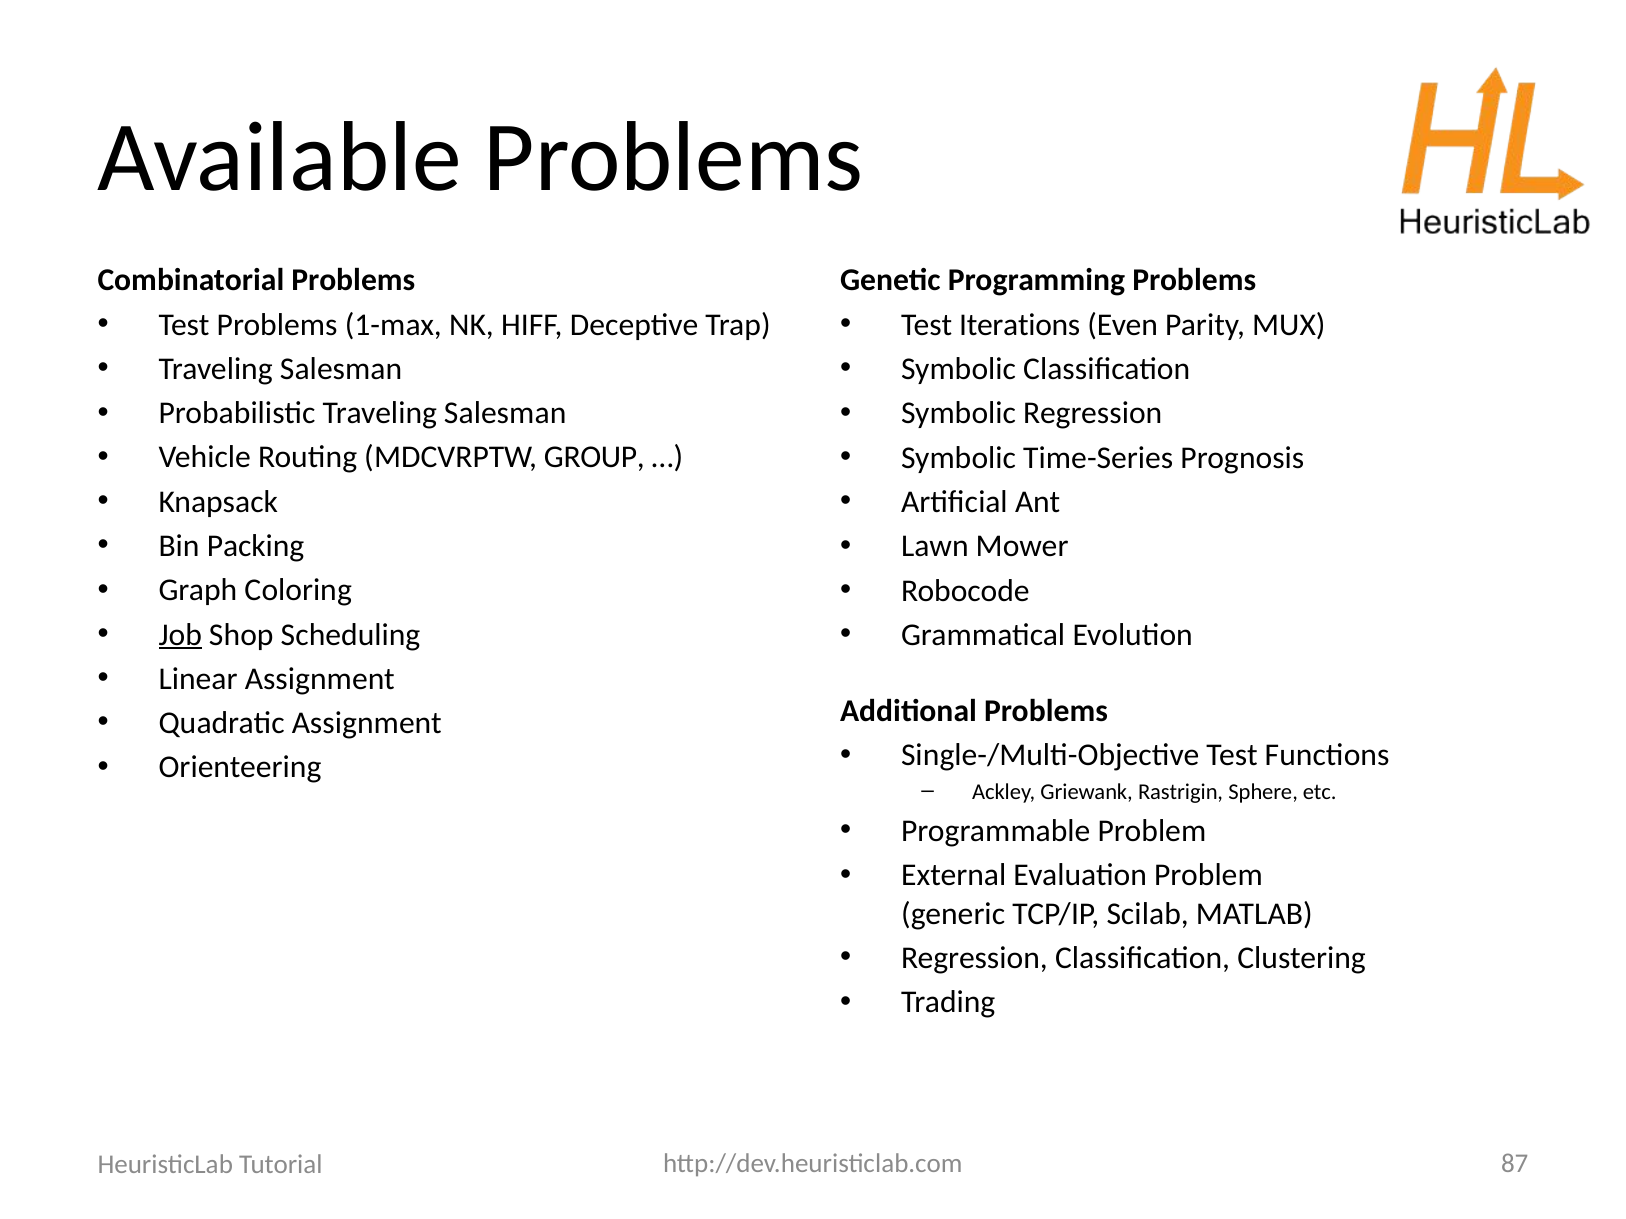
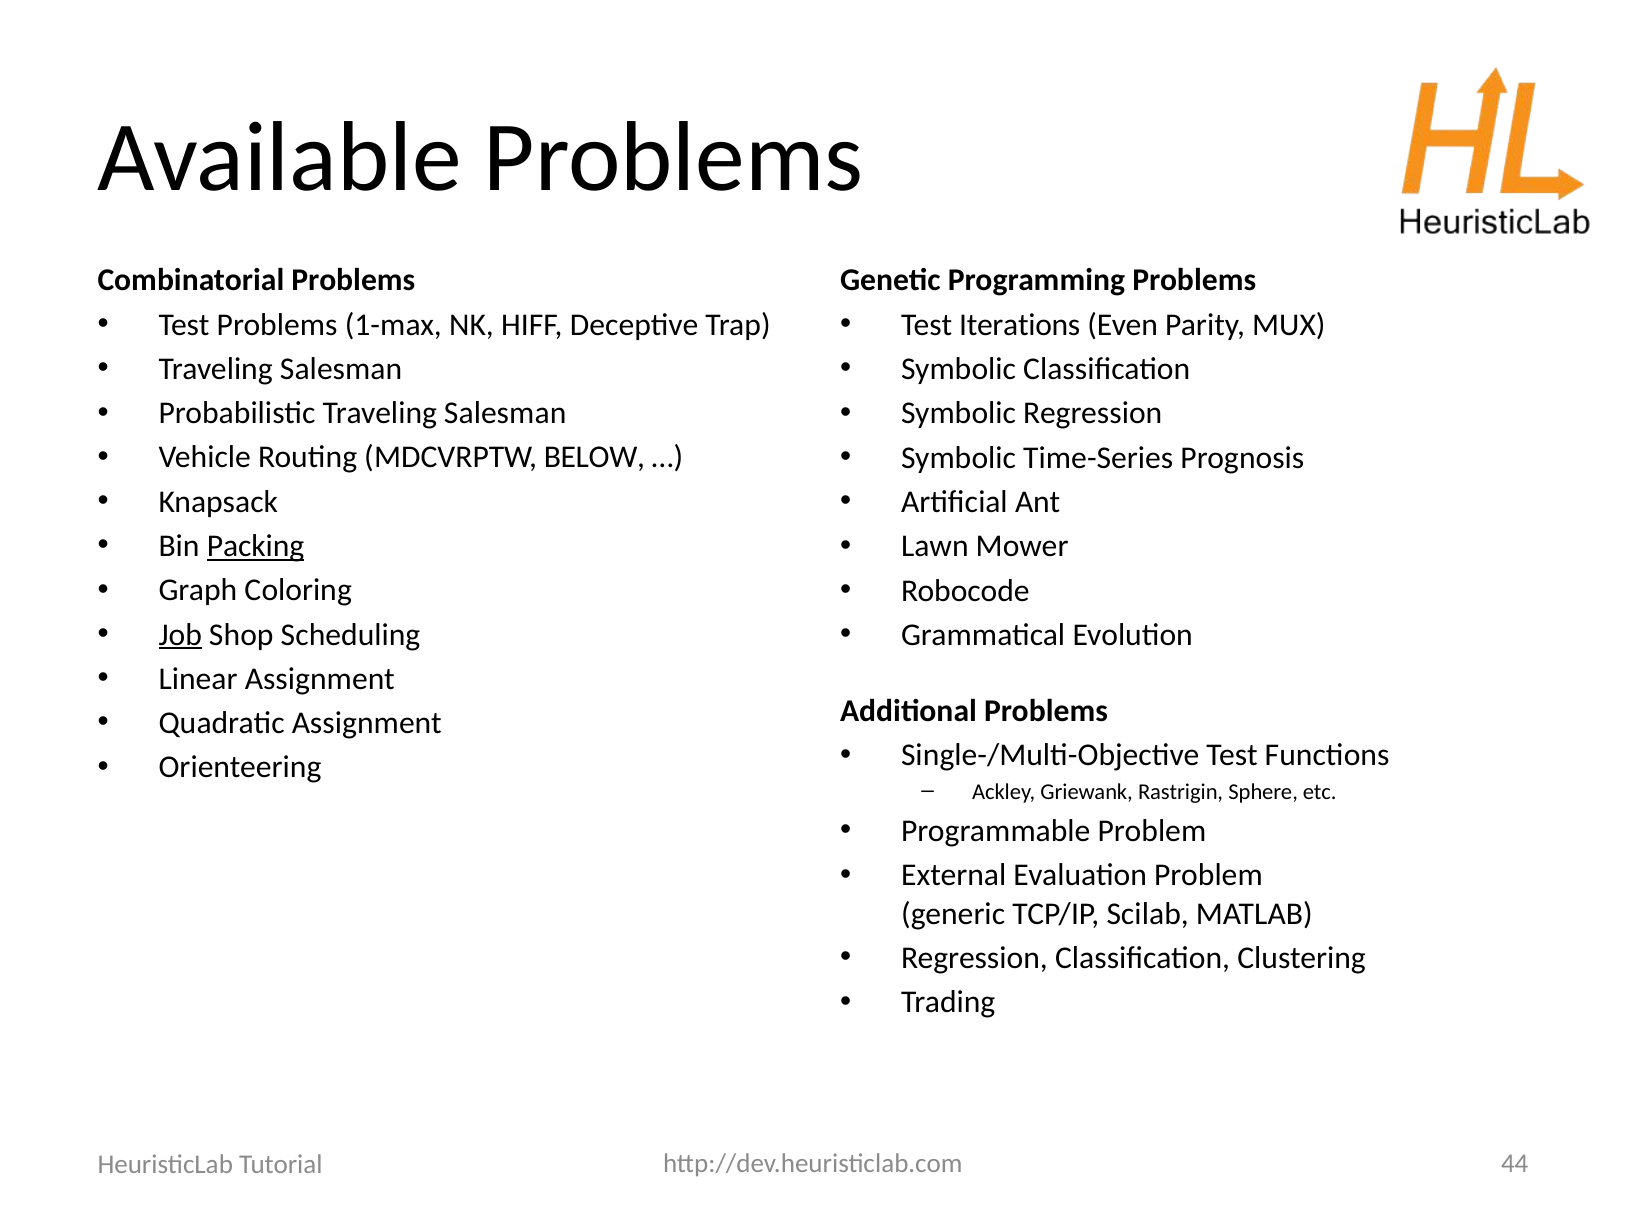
GROUP: GROUP -> BELOW
Packing underline: none -> present
87: 87 -> 44
